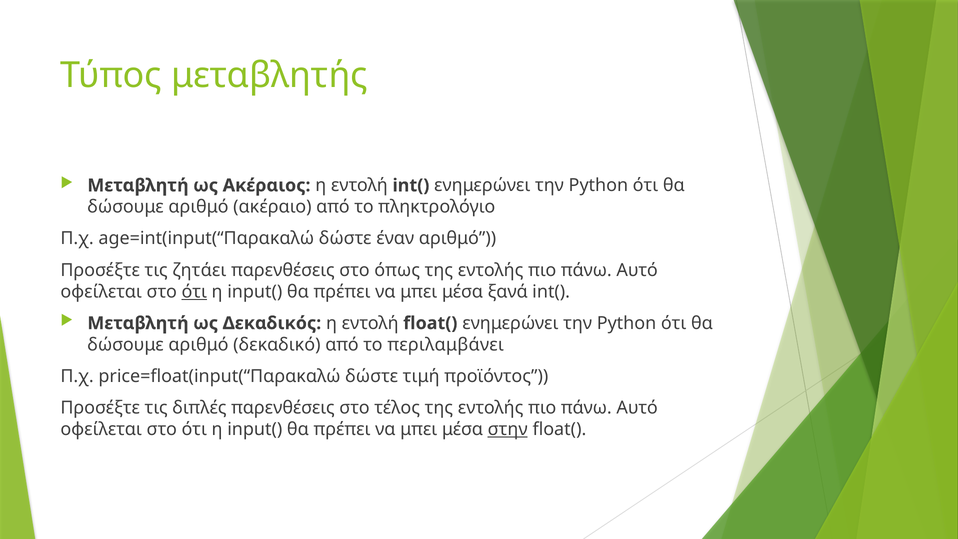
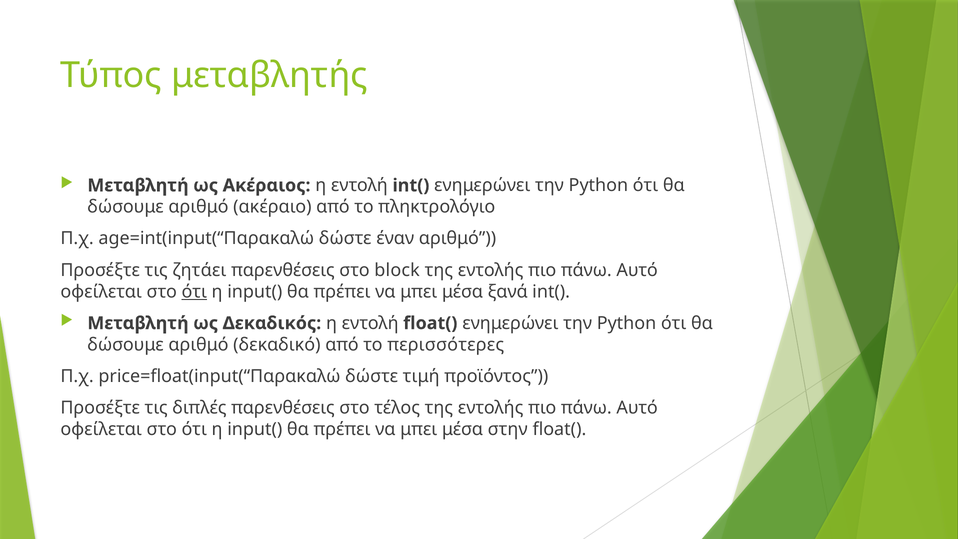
όπως: όπως -> block
περιλαμβάνει: περιλαμβάνει -> περισσότερες
στην underline: present -> none
